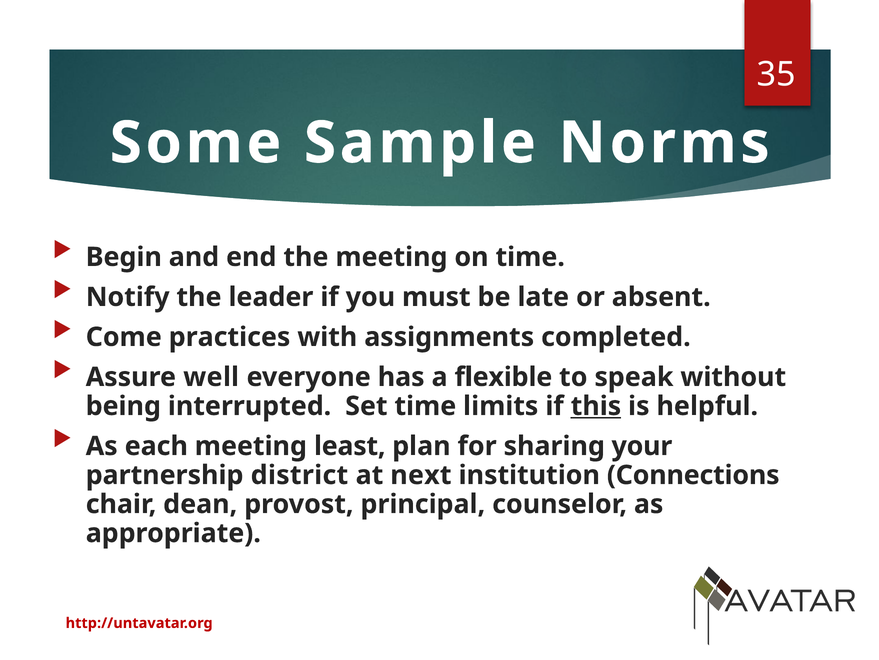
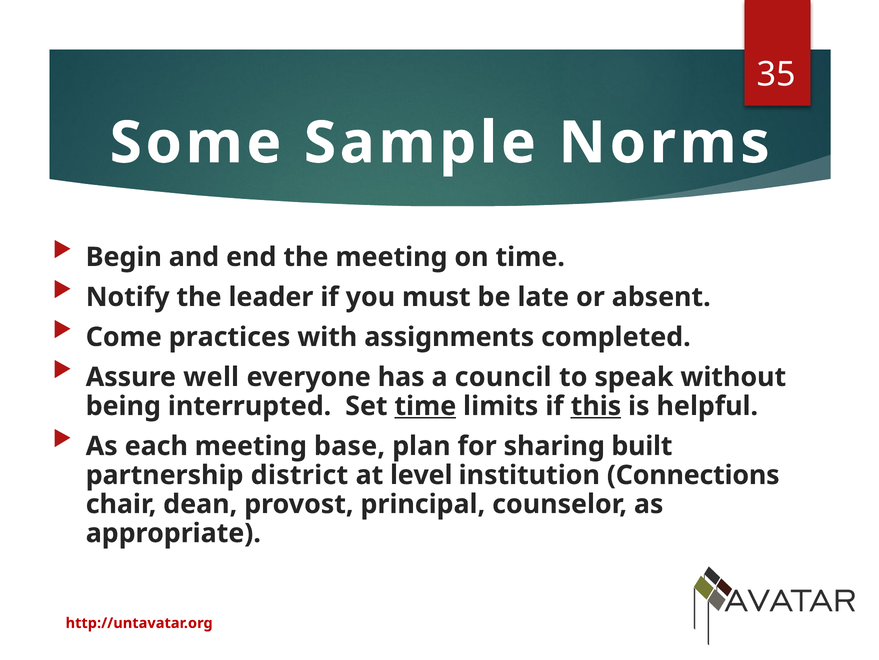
flexible: flexible -> council
time at (425, 406) underline: none -> present
least: least -> base
your: your -> built
next: next -> level
